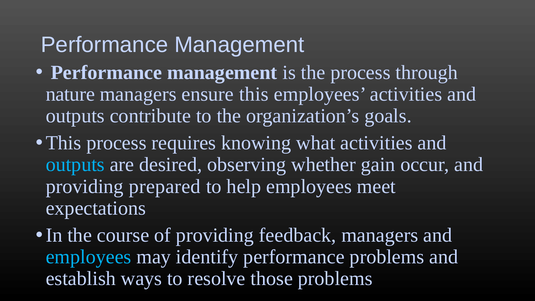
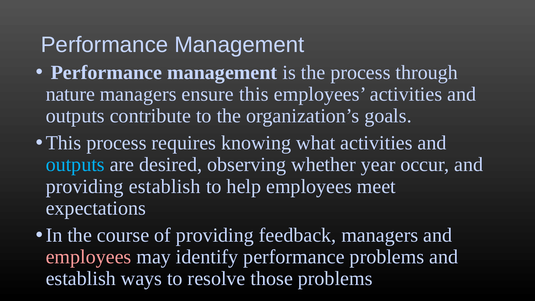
gain: gain -> year
providing prepared: prepared -> establish
employees at (89, 257) colour: light blue -> pink
